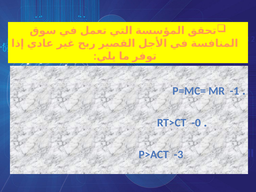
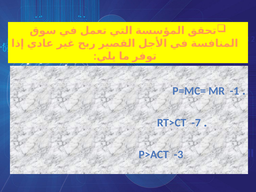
-0: -0 -> -7
